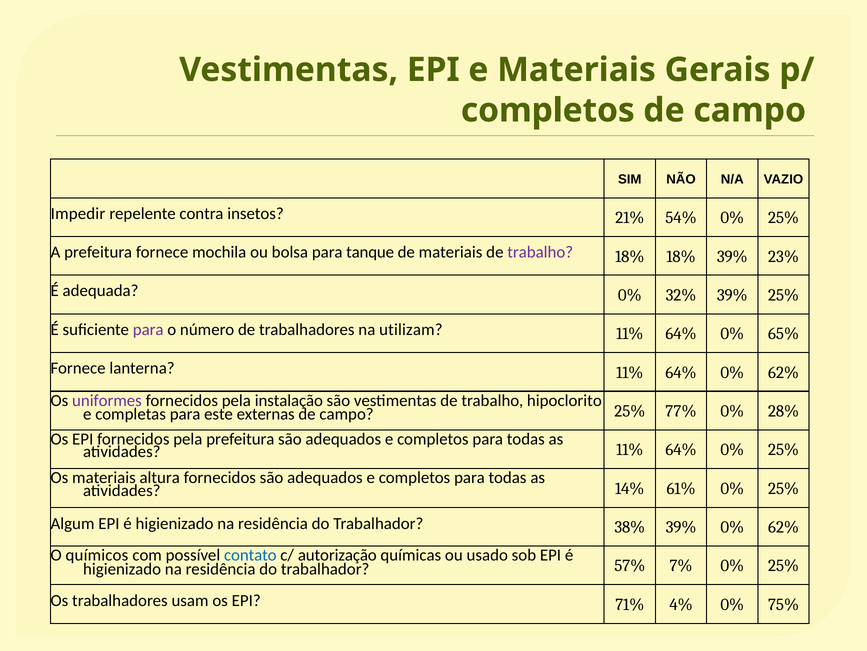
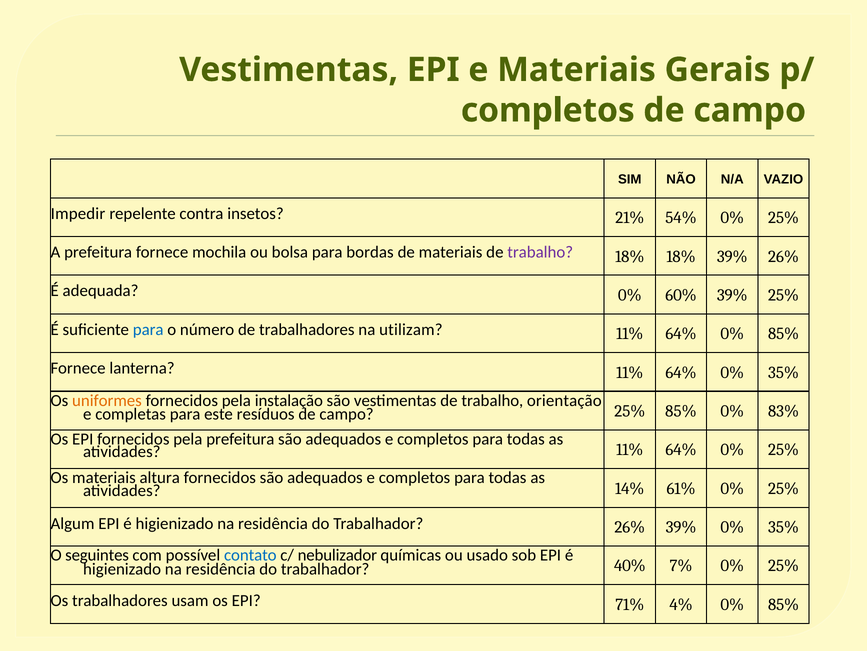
tanque: tanque -> bordas
39% 23%: 23% -> 26%
32%: 32% -> 60%
para at (148, 329) colour: purple -> blue
64% 0% 65%: 65% -> 85%
64% 0% 62%: 62% -> 35%
uniformes colour: purple -> orange
hipoclorito: hipoclorito -> orientação
externas: externas -> resíduos
25% 77%: 77% -> 85%
28%: 28% -> 83%
Trabalhador 38%: 38% -> 26%
39% 0% 62%: 62% -> 35%
químicos: químicos -> seguintes
autorização: autorização -> nebulizador
57%: 57% -> 40%
4% 0% 75%: 75% -> 85%
